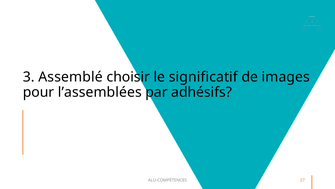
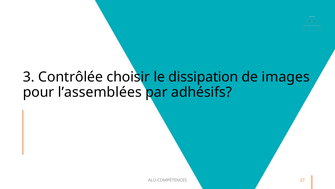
Assemblé: Assemblé -> Contrôlée
significatif: significatif -> dissipation
